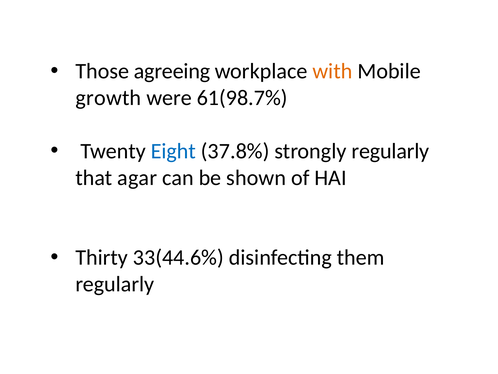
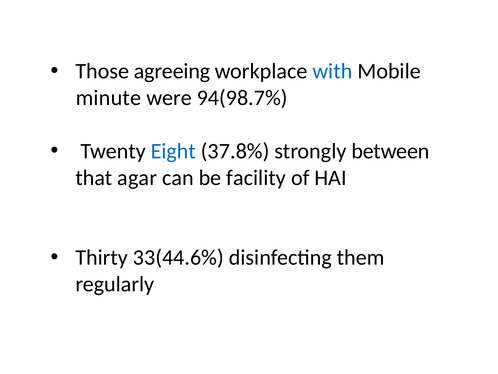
with colour: orange -> blue
growth: growth -> minute
61(98.7%: 61(98.7% -> 94(98.7%
strongly regularly: regularly -> between
shown: shown -> facility
